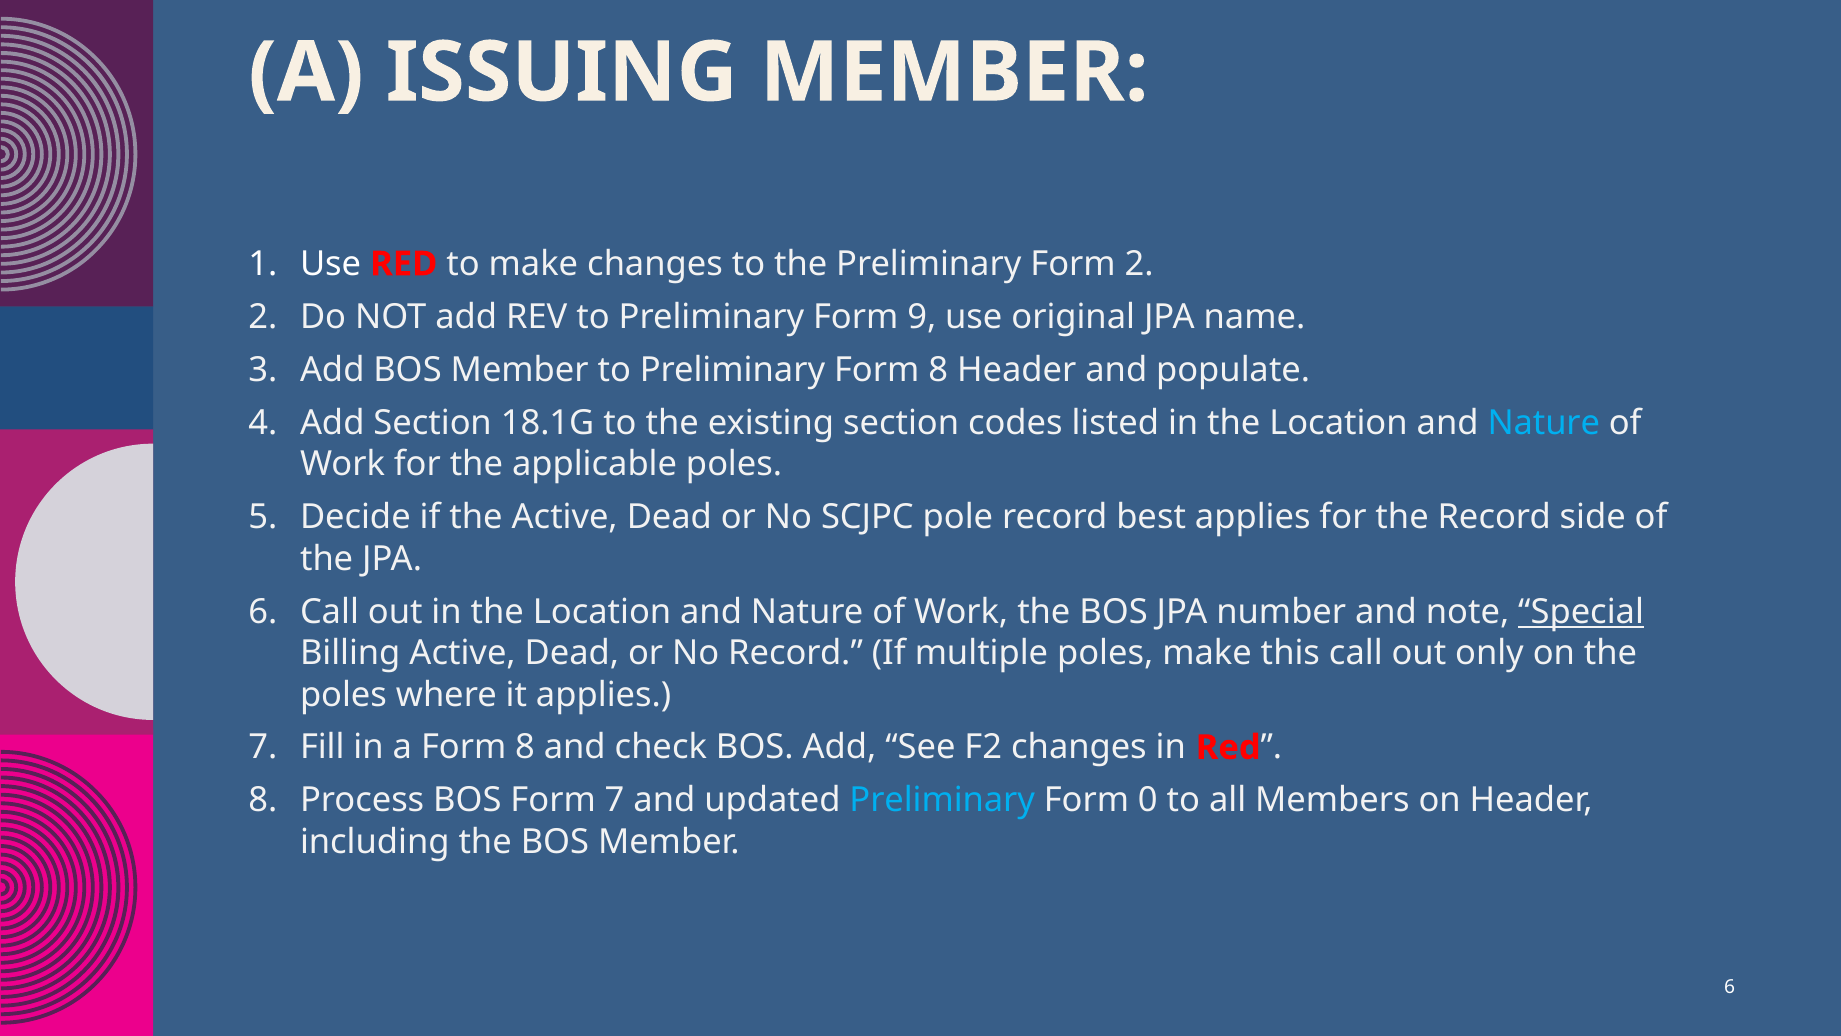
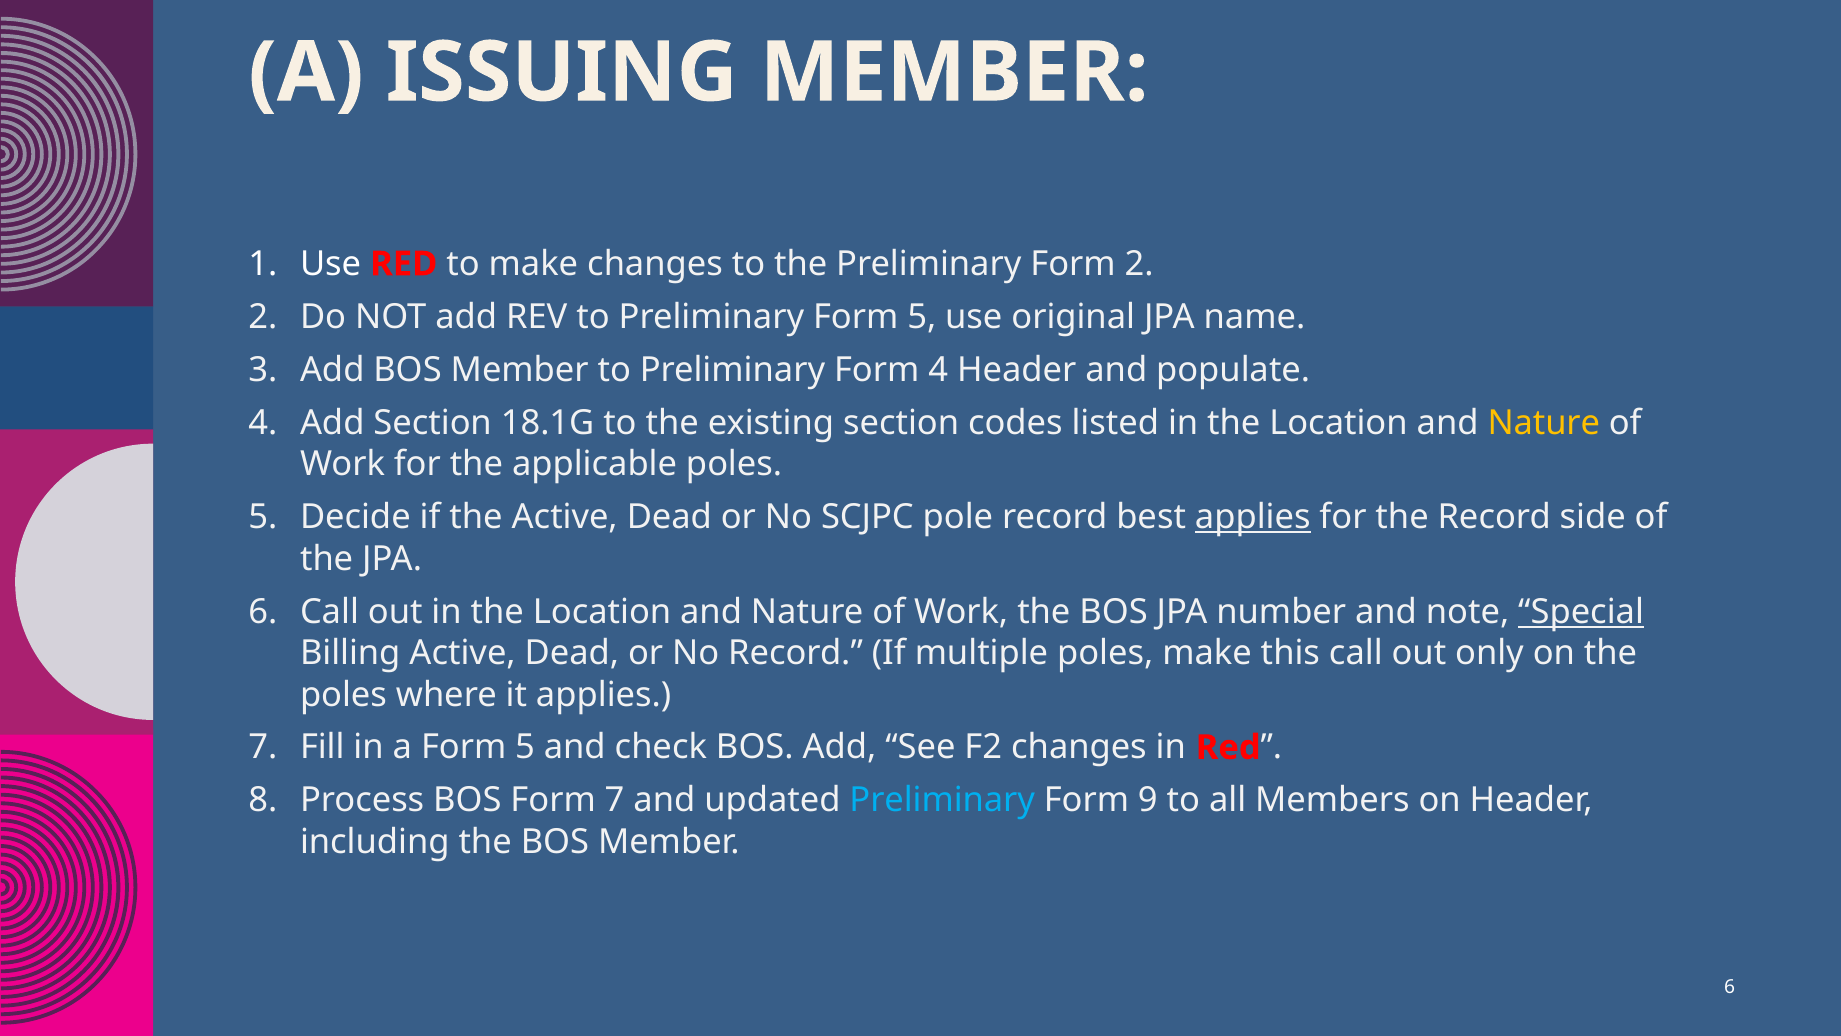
Preliminary Form 9: 9 -> 5
Preliminary Form 8: 8 -> 4
Nature at (1544, 423) colour: light blue -> yellow
applies at (1253, 517) underline: none -> present
a Form 8: 8 -> 5
0: 0 -> 9
